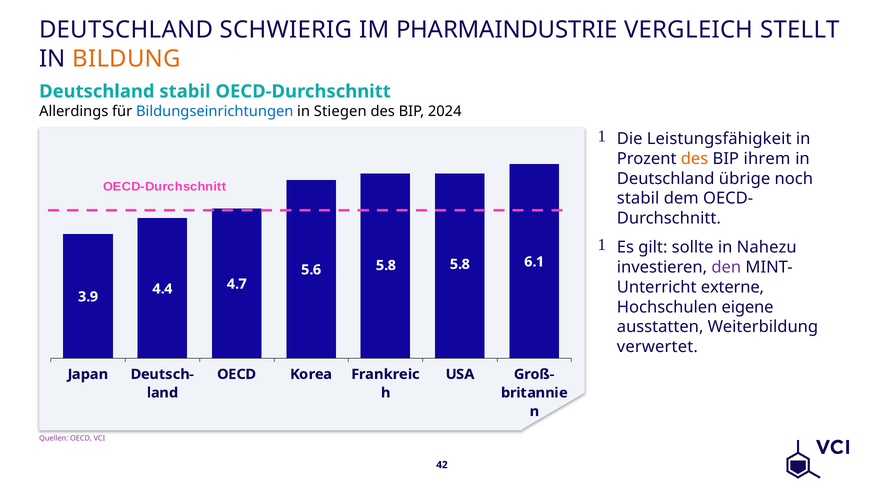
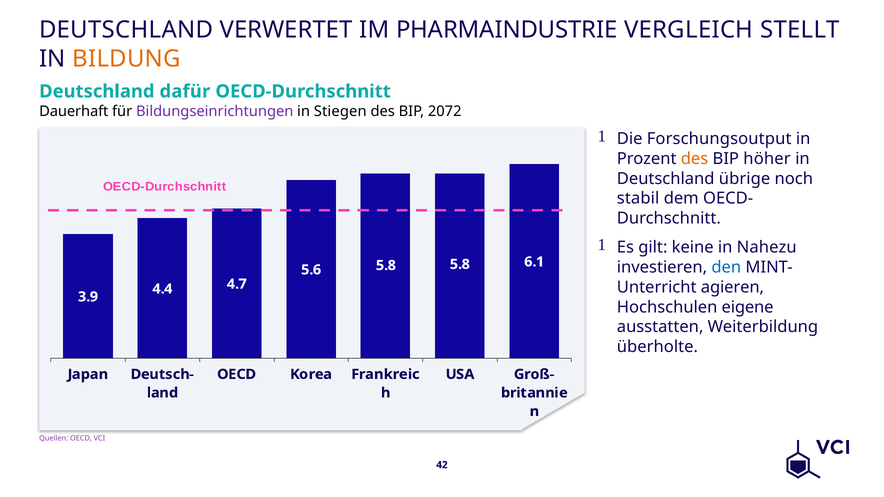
SCHWIERIG: SCHWIERIG -> VERWERTET
Deutschland stabil: stabil -> dafür
Allerdings: Allerdings -> Dauerhaft
Bildungseinrichtungen colour: blue -> purple
2024: 2024 -> 2072
Leistungsfähigkeit: Leistungsfähigkeit -> Forschungsoutput
ihrem: ihrem -> höher
sollte: sollte -> keine
den colour: purple -> blue
externe: externe -> agieren
verwertet: verwertet -> überholte
